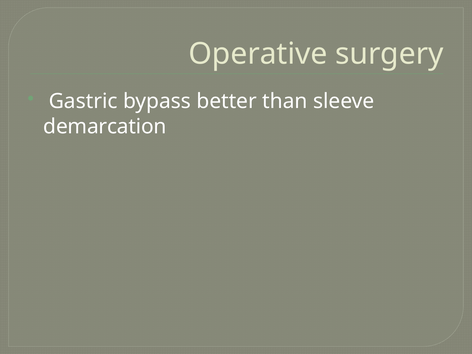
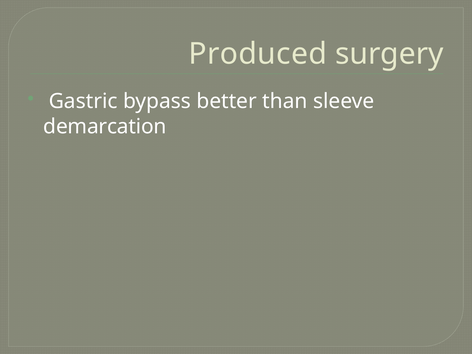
Operative: Operative -> Produced
